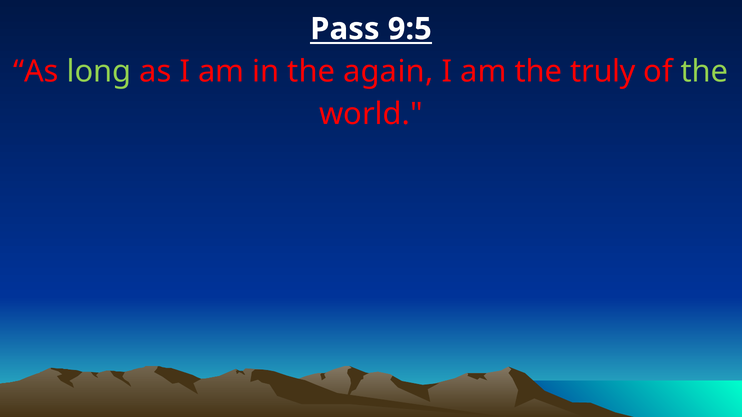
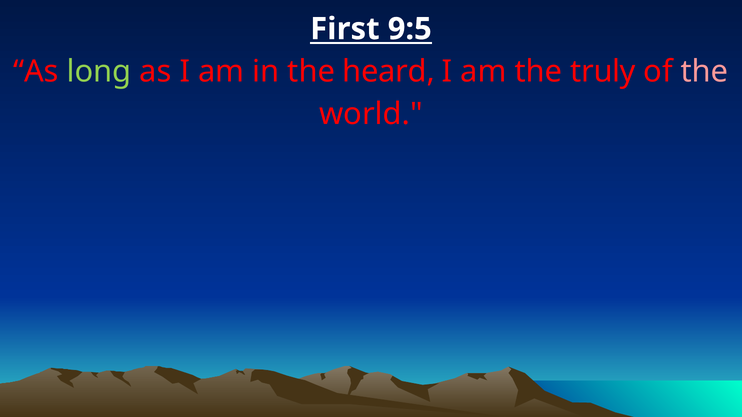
Pass: Pass -> First
again: again -> heard
the at (704, 72) colour: light green -> pink
